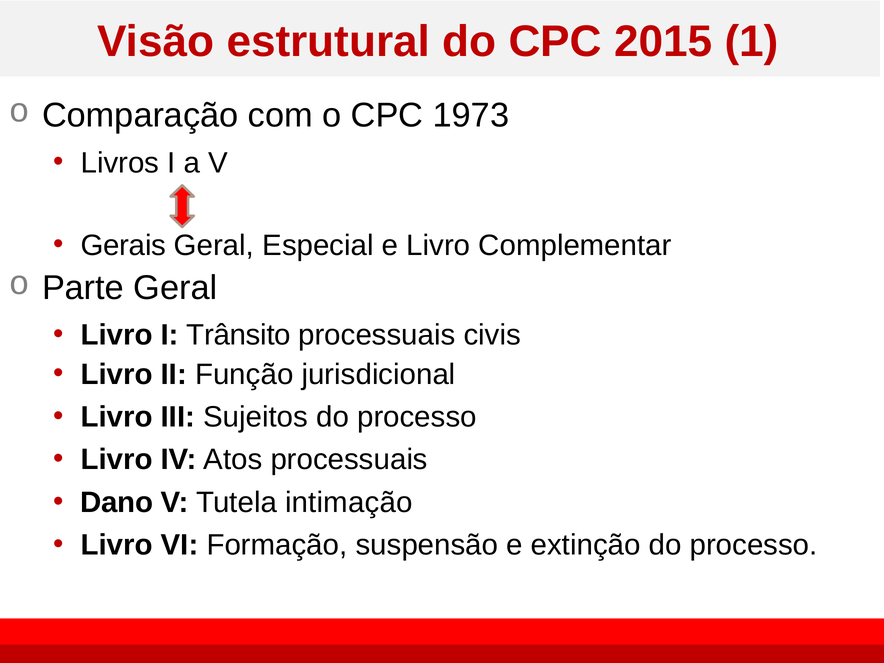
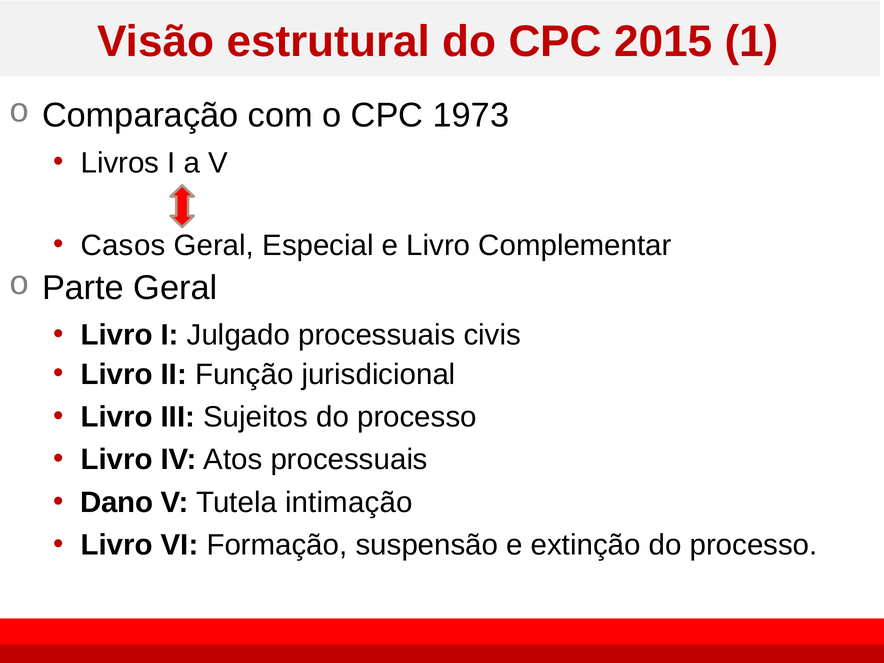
Gerais: Gerais -> Casos
Trânsito: Trânsito -> Julgado
